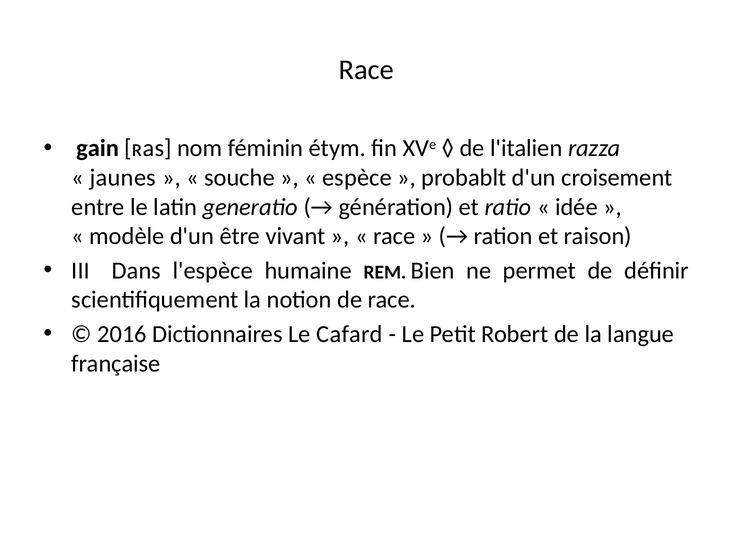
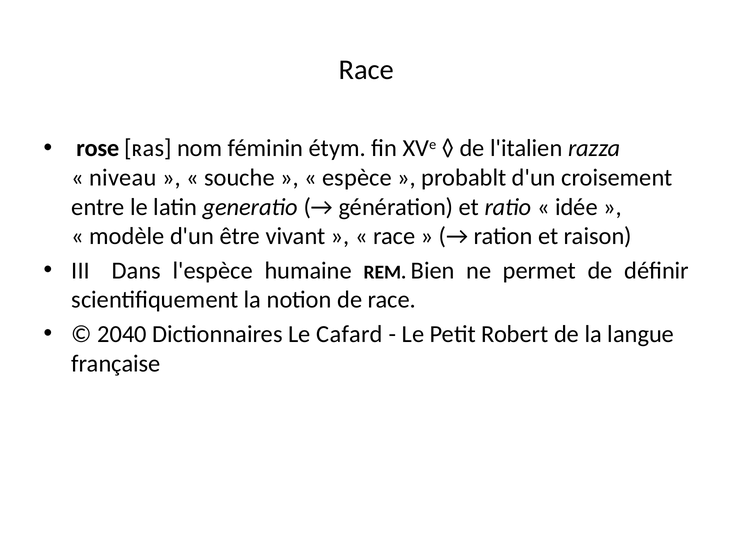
gain: gain -> rose
jaunes: jaunes -> niveau
2016: 2016 -> 2040
